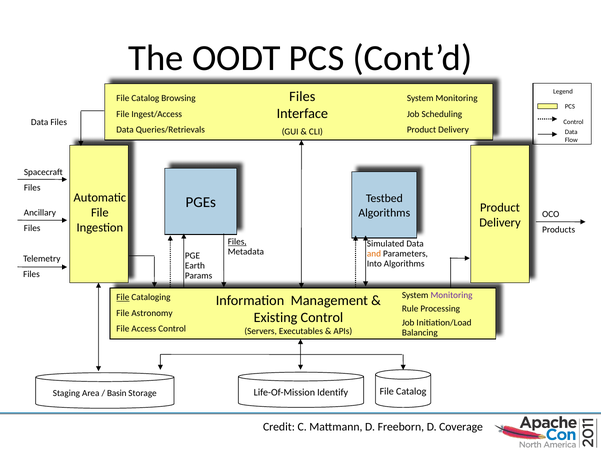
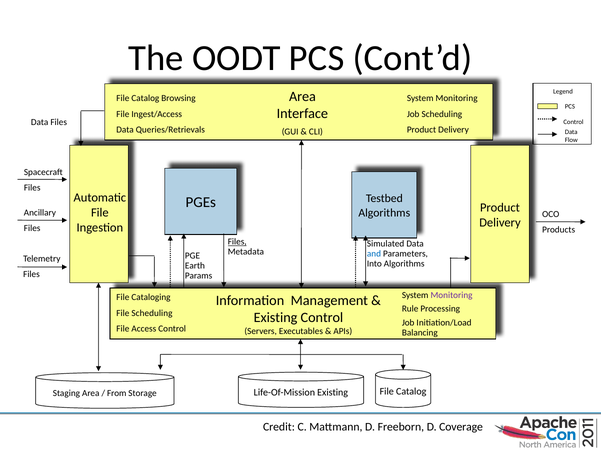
Files at (302, 97): Files -> Area
and colour: orange -> blue
File at (123, 297) underline: present -> none
File Astronomy: Astronomy -> Scheduling
Life-Of-Mission Identify: Identify -> Existing
Basin: Basin -> From
